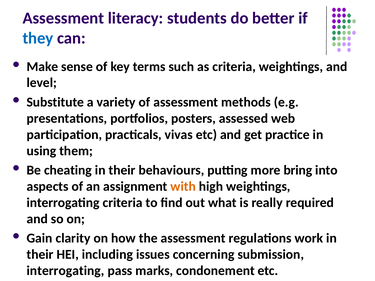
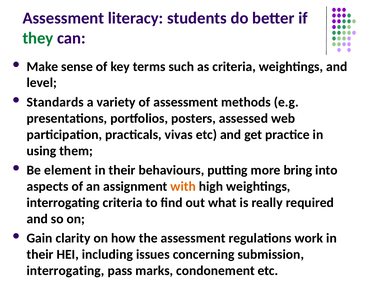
they colour: blue -> green
Substitute: Substitute -> Standards
cheating: cheating -> element
